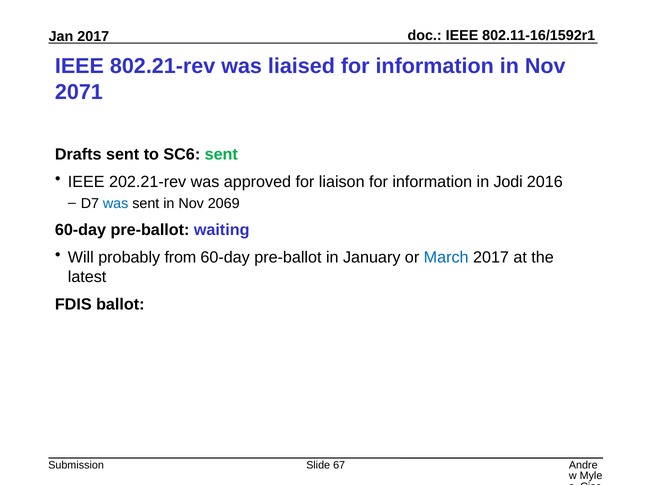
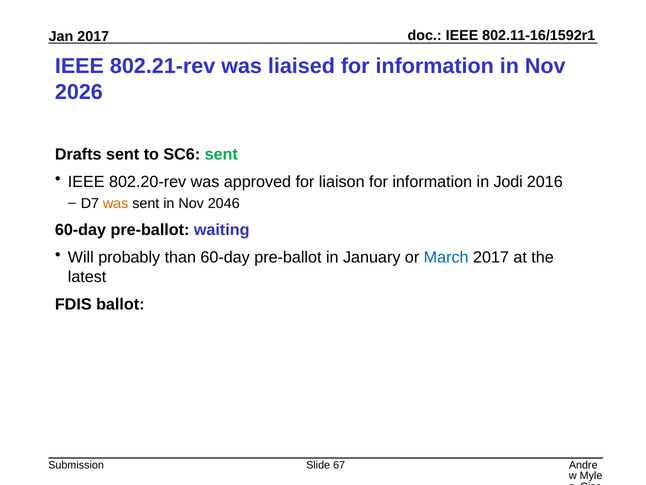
2071: 2071 -> 2026
202.21-rev: 202.21-rev -> 802.20-rev
was at (116, 203) colour: blue -> orange
2069: 2069 -> 2046
from: from -> than
